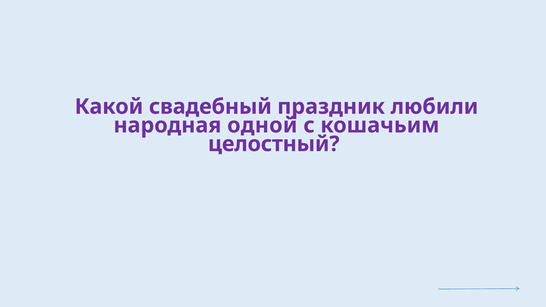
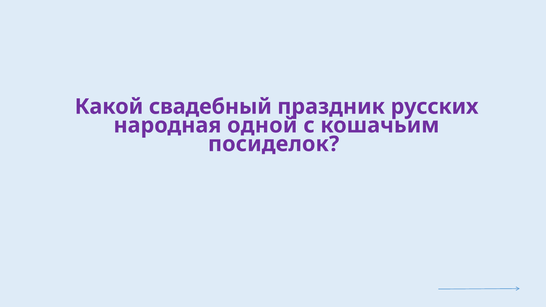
любили: любили -> русских
целостный: целостный -> посиделок
